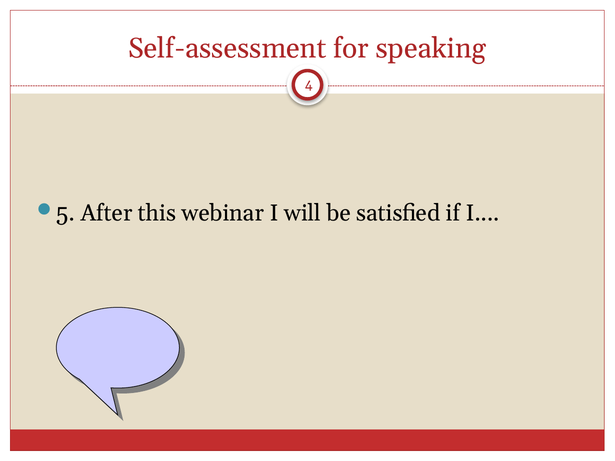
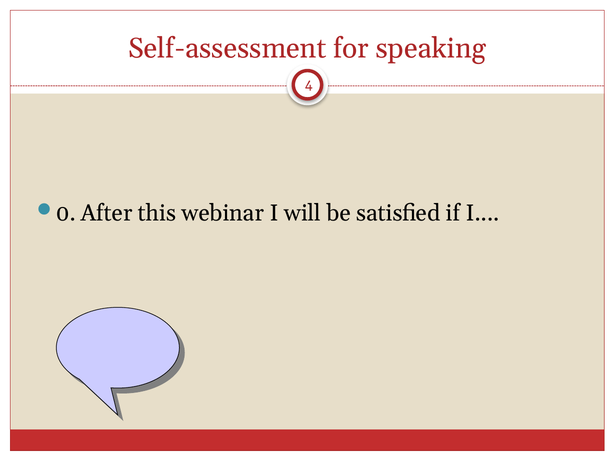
5: 5 -> 0
